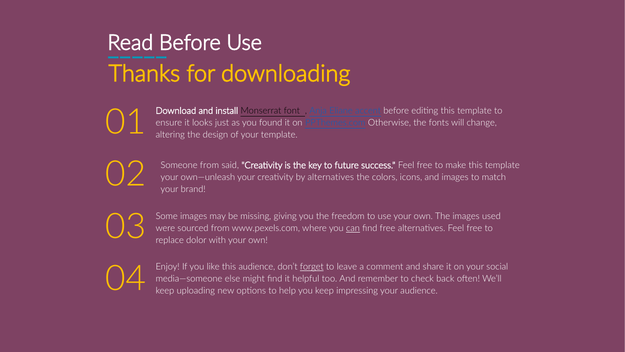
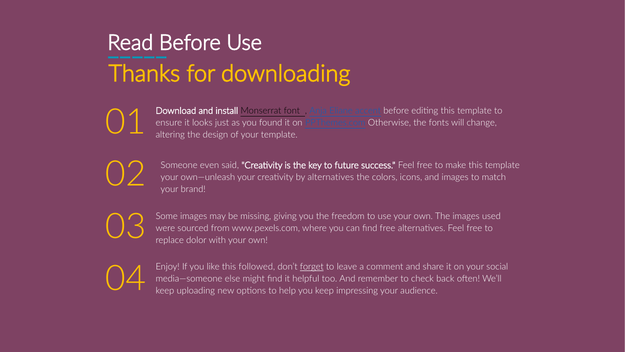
Someone from: from -> even
can underline: present -> none
this audience: audience -> followed
